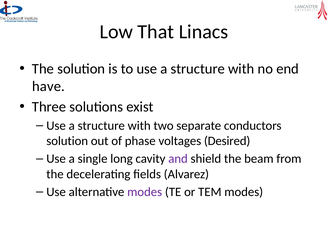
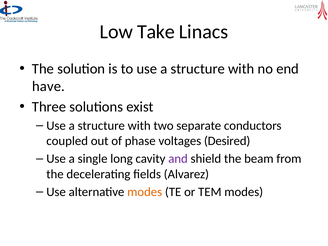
That: That -> Take
solution at (67, 141): solution -> coupled
modes at (145, 192) colour: purple -> orange
